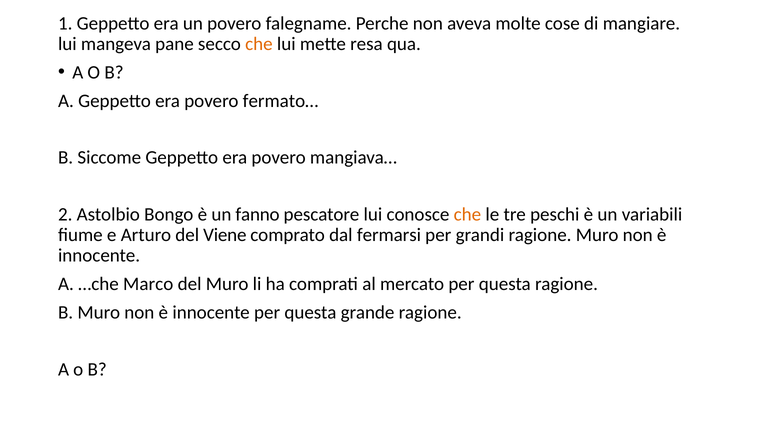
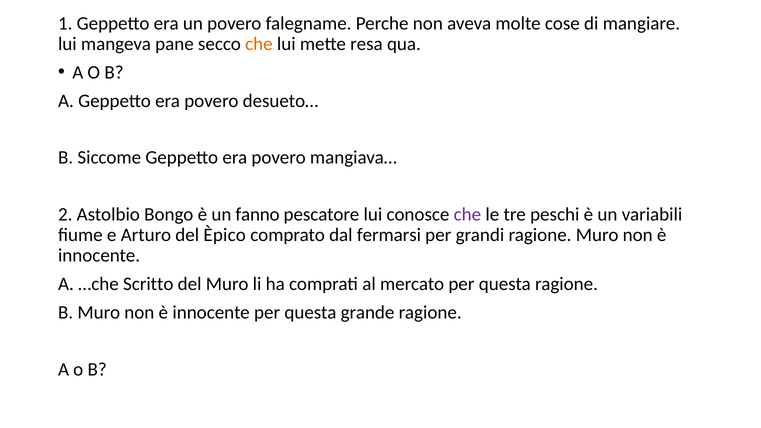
fermato…: fermato… -> desueto…
che at (467, 215) colour: orange -> purple
Viene: Viene -> Èpico
Marco: Marco -> Scritto
